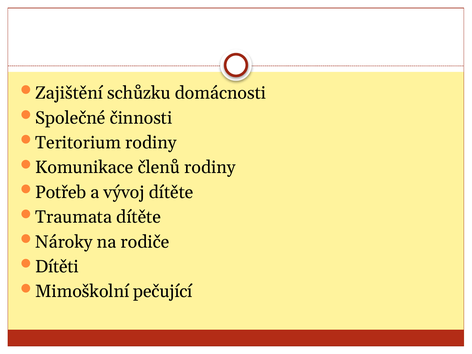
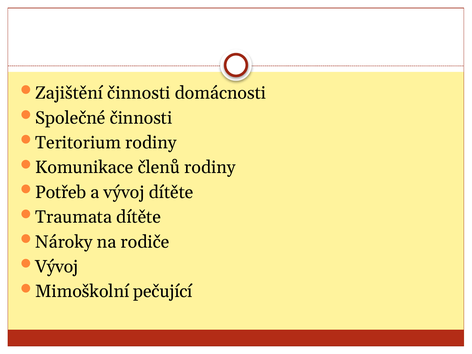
Zajištění schůzku: schůzku -> činnosti
Dítěti at (57, 267): Dítěti -> Vývoj
